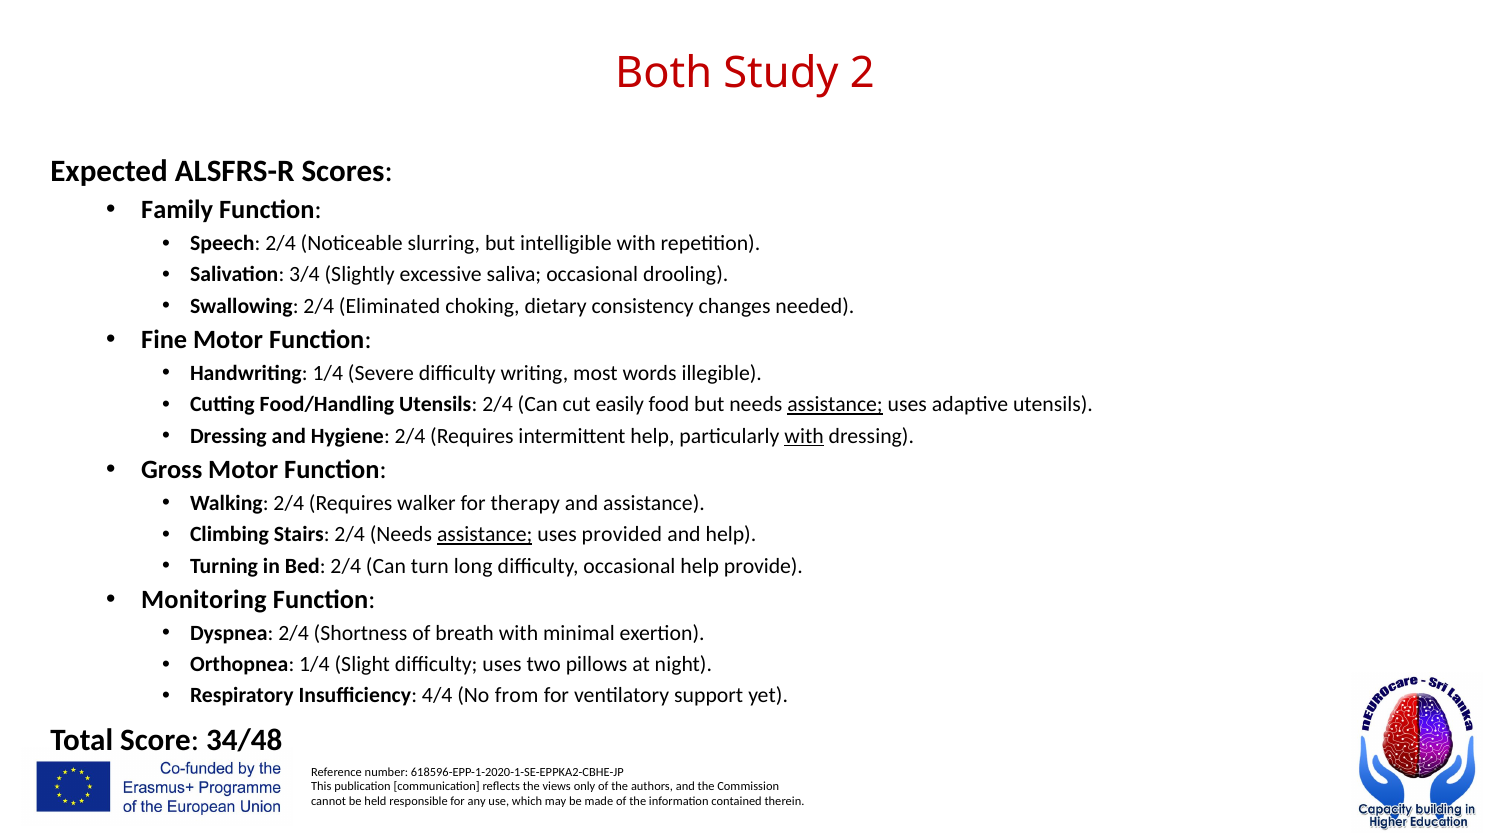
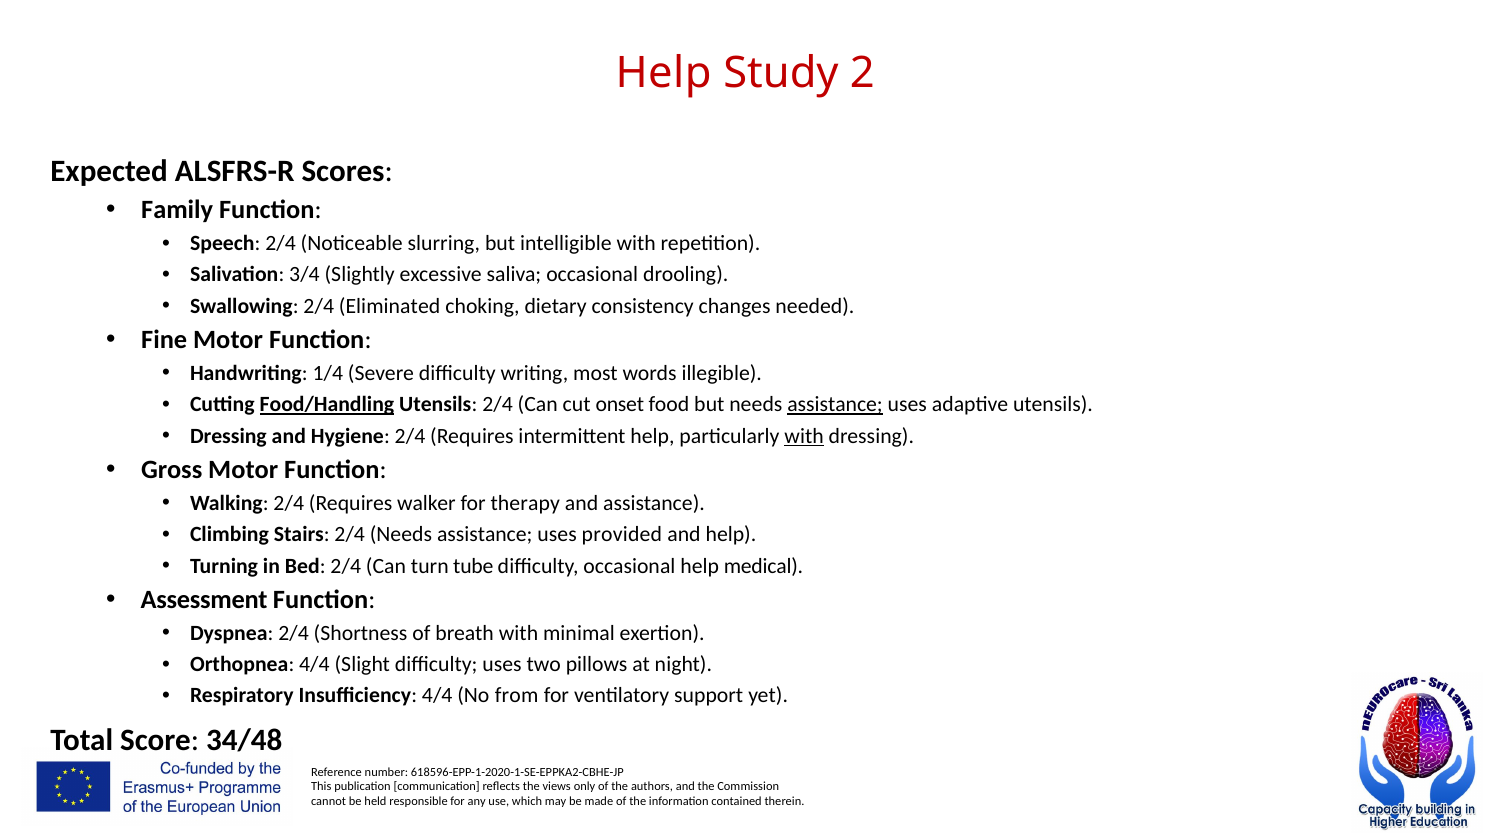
Both at (664, 73): Both -> Help
Food/Handling underline: none -> present
easily: easily -> onset
assistance at (485, 535) underline: present -> none
long: long -> tube
provide: provide -> medical
Monitoring: Monitoring -> Assessment
Orthopnea 1/4: 1/4 -> 4/4
